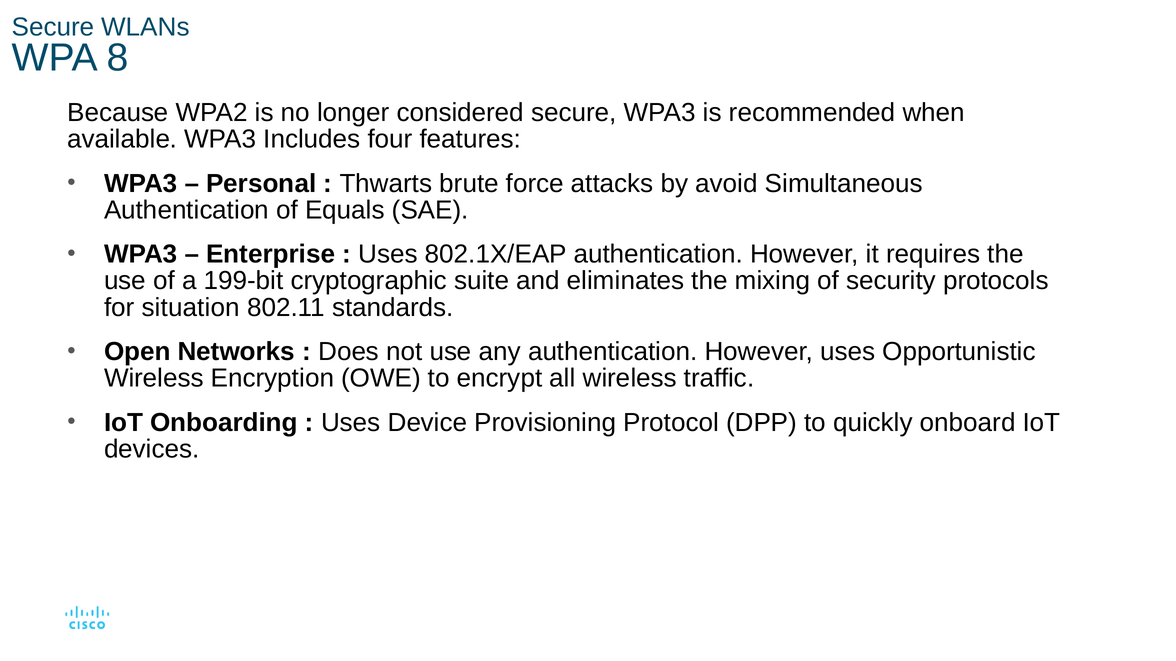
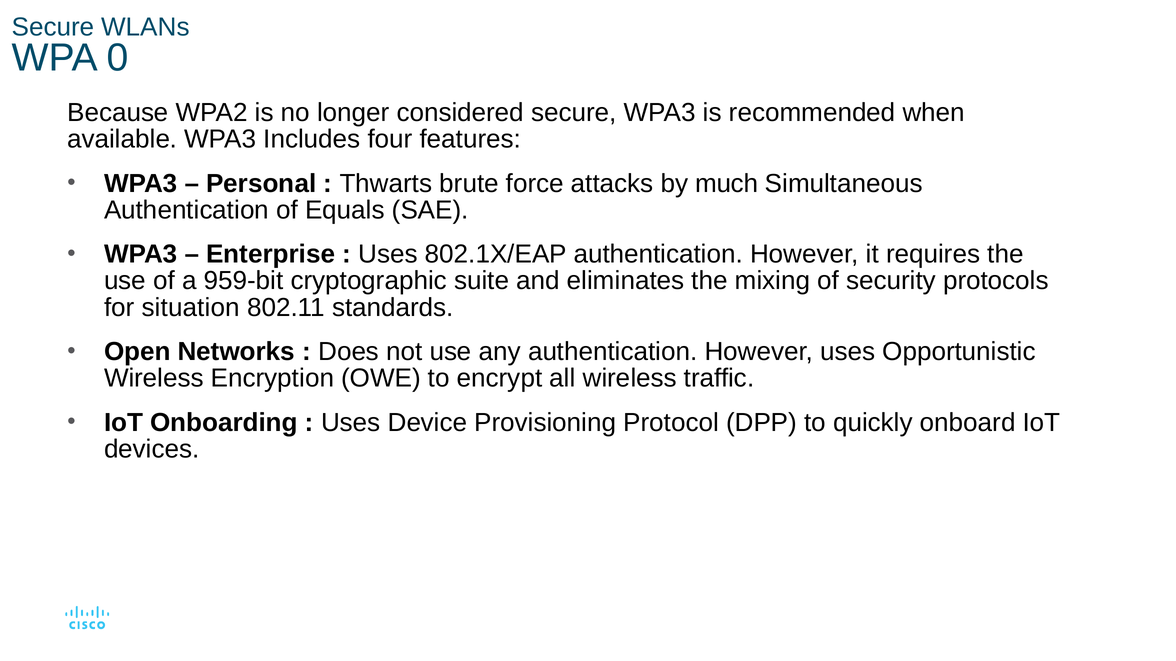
8: 8 -> 0
avoid: avoid -> much
199-bit: 199-bit -> 959-bit
